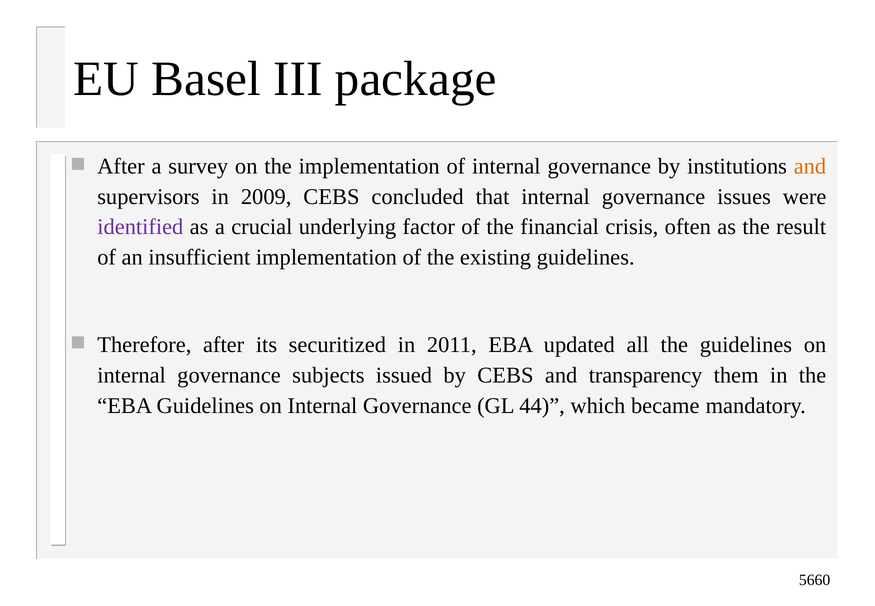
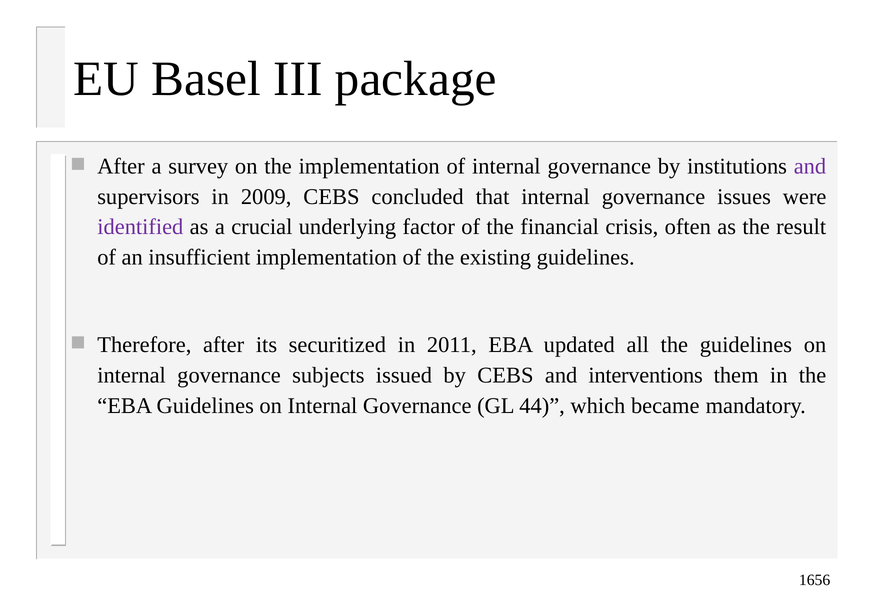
and at (810, 166) colour: orange -> purple
transparency: transparency -> interventions
5660: 5660 -> 1656
